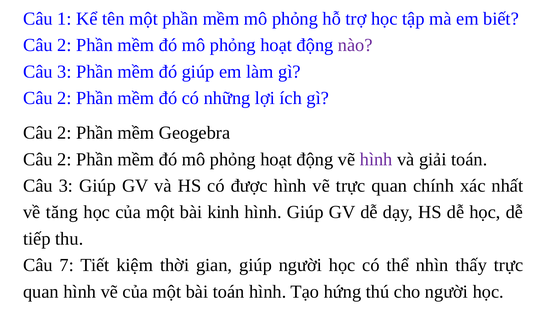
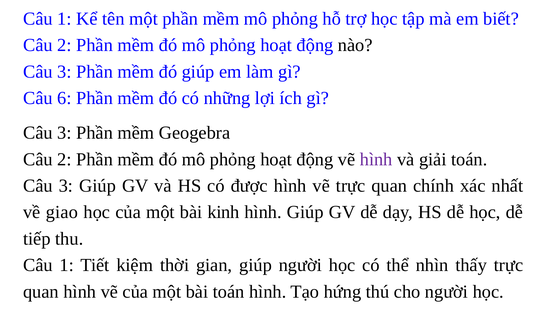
nào colour: purple -> black
2 at (64, 98): 2 -> 6
2 at (64, 133): 2 -> 3
tăng: tăng -> giao
7 at (67, 265): 7 -> 1
